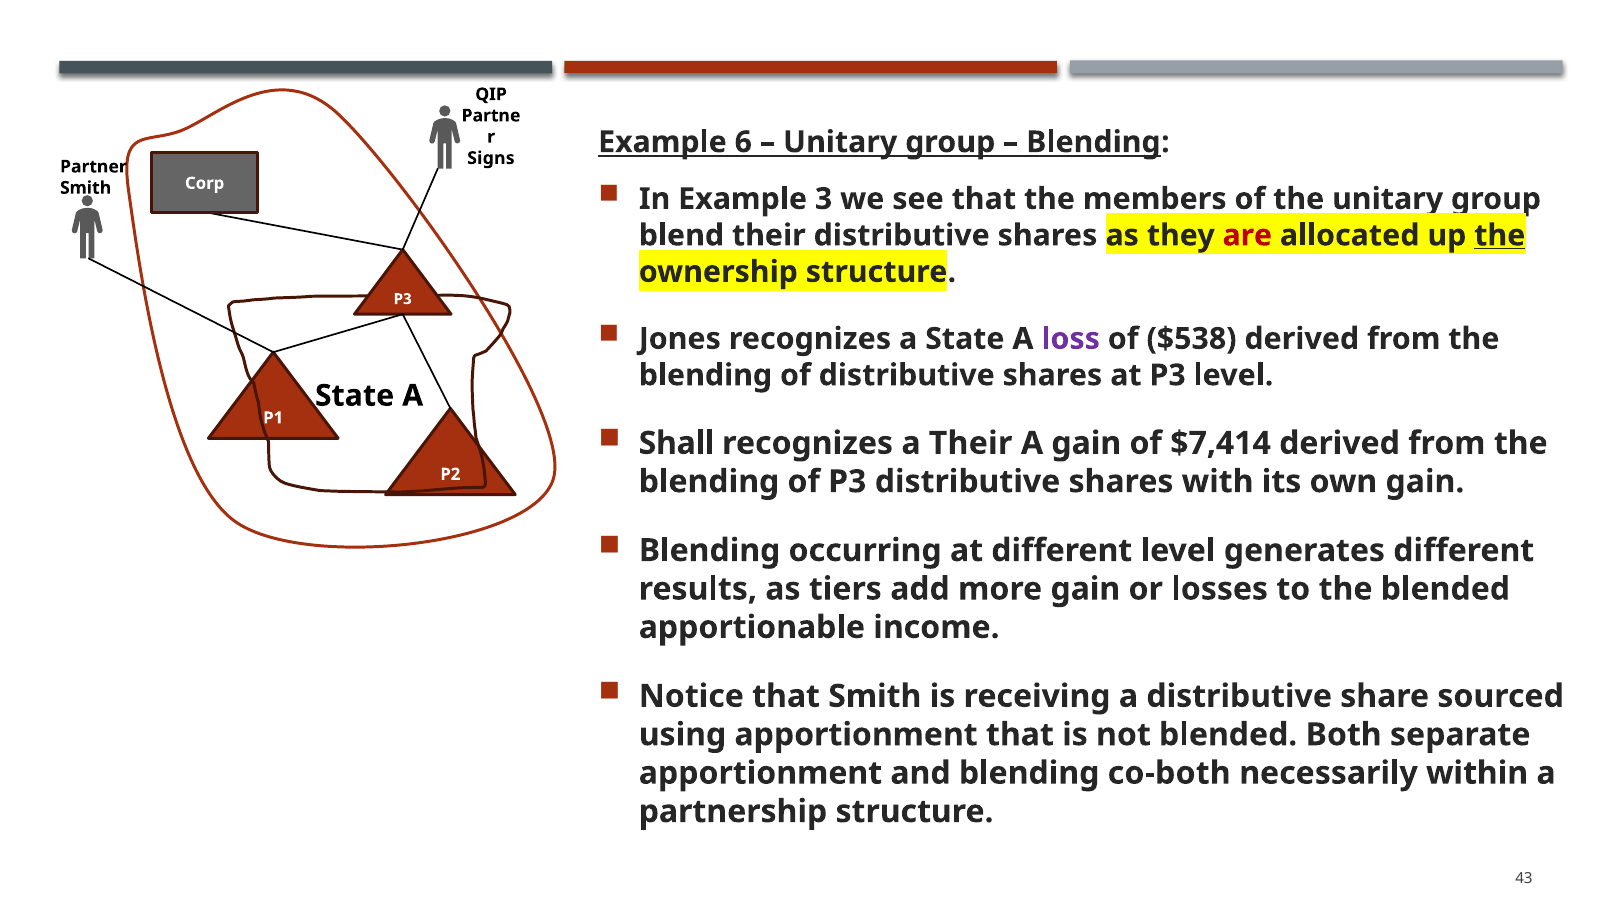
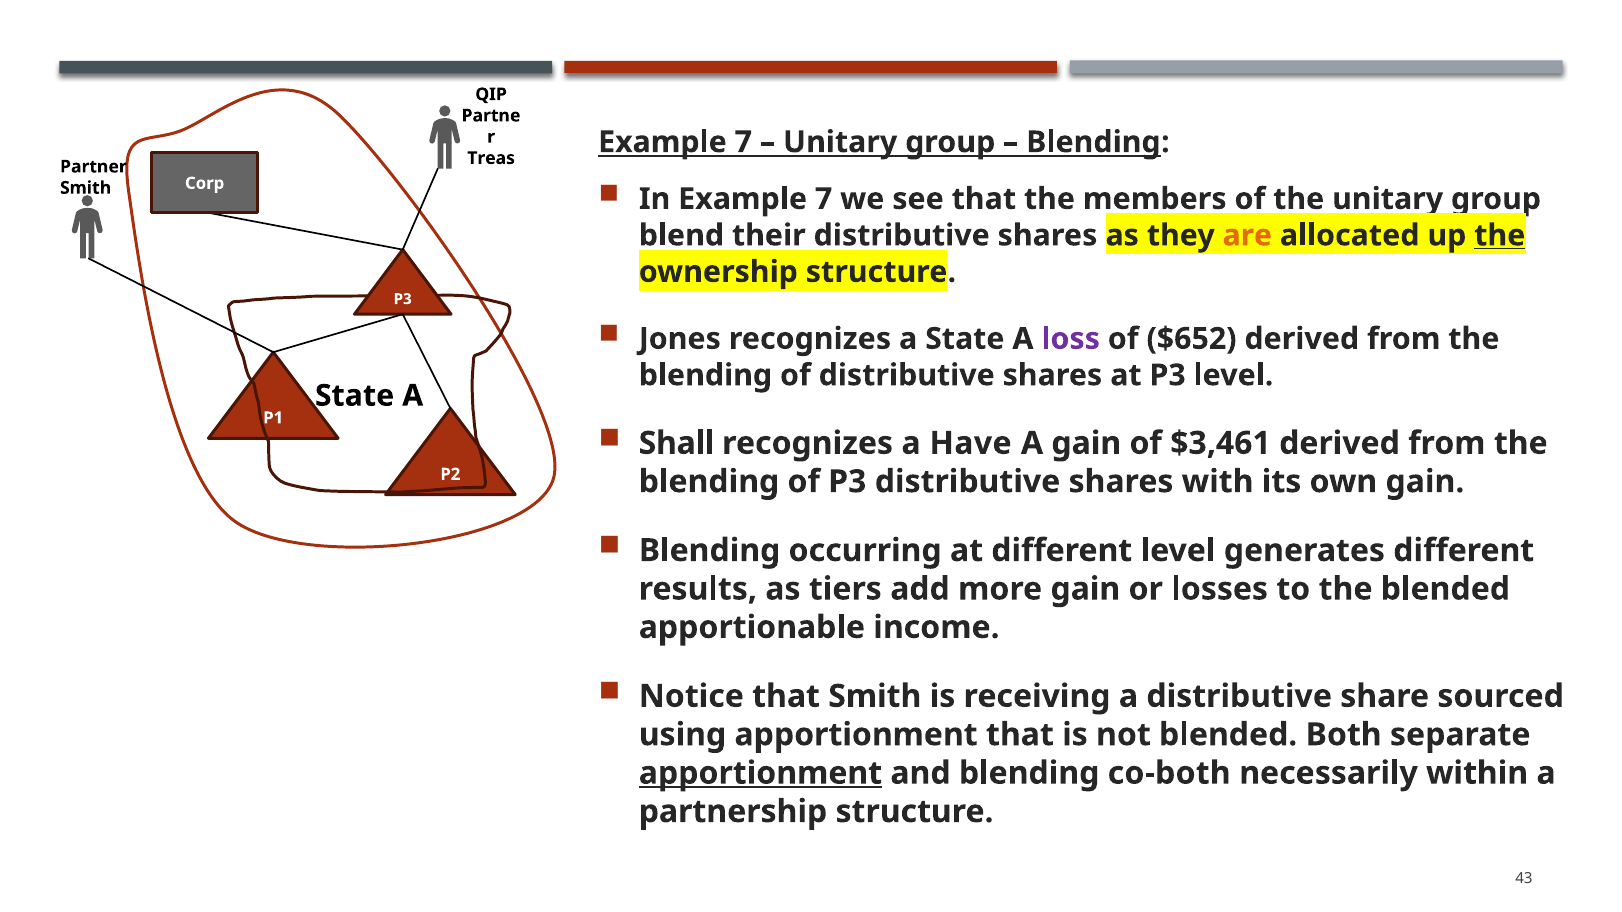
6 at (743, 142): 6 -> 7
Signs: Signs -> Treas
In Example 3: 3 -> 7
are colour: red -> orange
$538: $538 -> $652
a Their: Their -> Have
$7,414: $7,414 -> $3,461
apportionment at (760, 773) underline: none -> present
